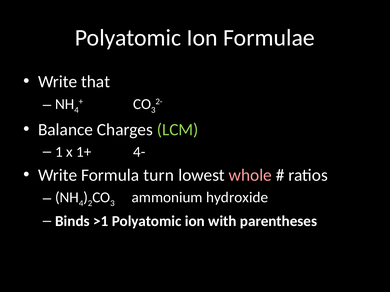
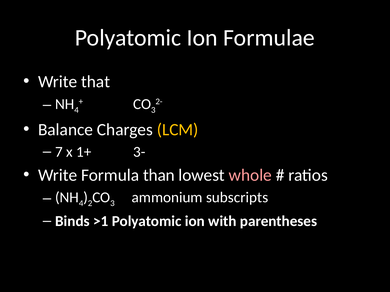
LCM colour: light green -> yellow
1: 1 -> 7
4-: 4- -> 3-
turn: turn -> than
hydroxide: hydroxide -> subscripts
